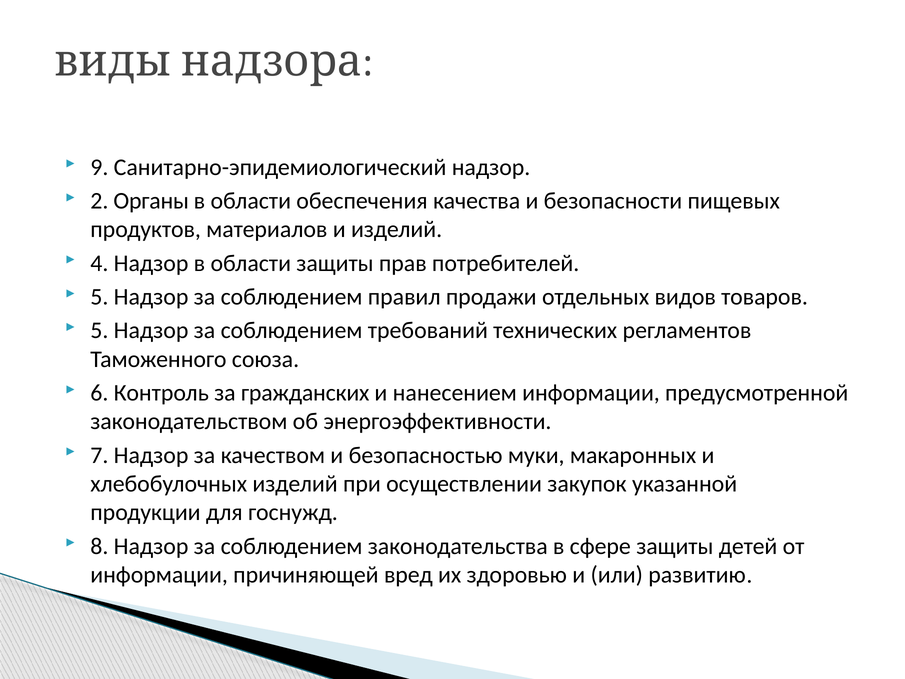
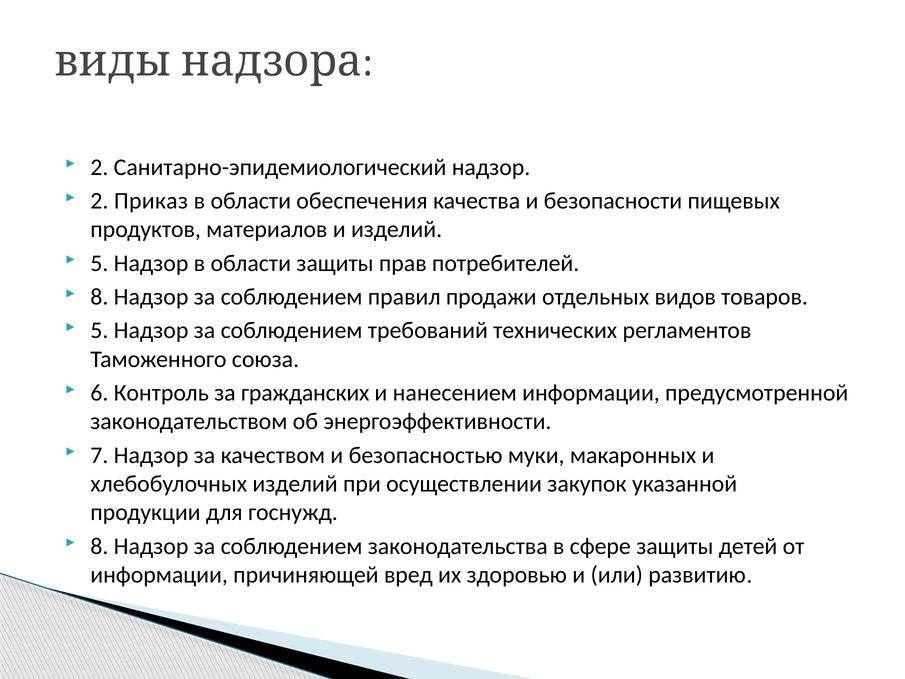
9 at (99, 167): 9 -> 2
Органы: Органы -> Приказ
4 at (99, 263): 4 -> 5
5 at (99, 297): 5 -> 8
